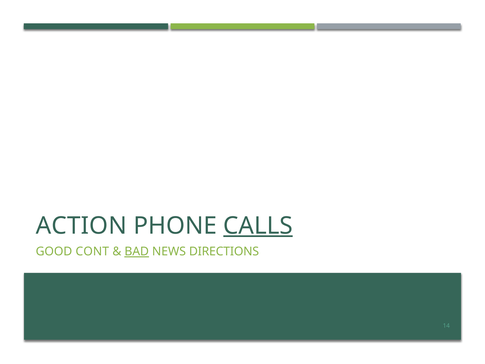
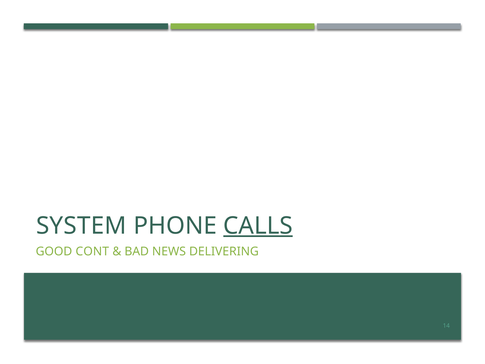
ACTION: ACTION -> SYSTEM
BAD underline: present -> none
DIRECTIONS: DIRECTIONS -> DELIVERING
